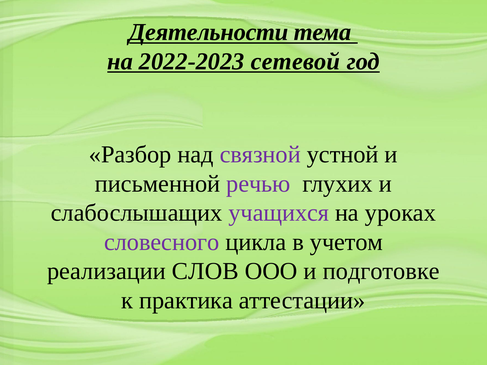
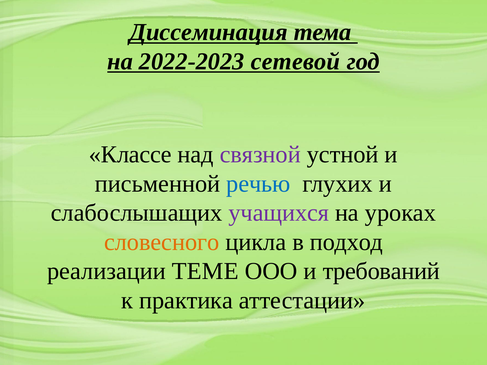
Деятельности: Деятельности -> Диссеминация
Разбор: Разбор -> Классе
речью colour: purple -> blue
словесного colour: purple -> orange
учетом: учетом -> подход
СЛОВ: СЛОВ -> ТЕМЕ
подготовке: подготовке -> требований
